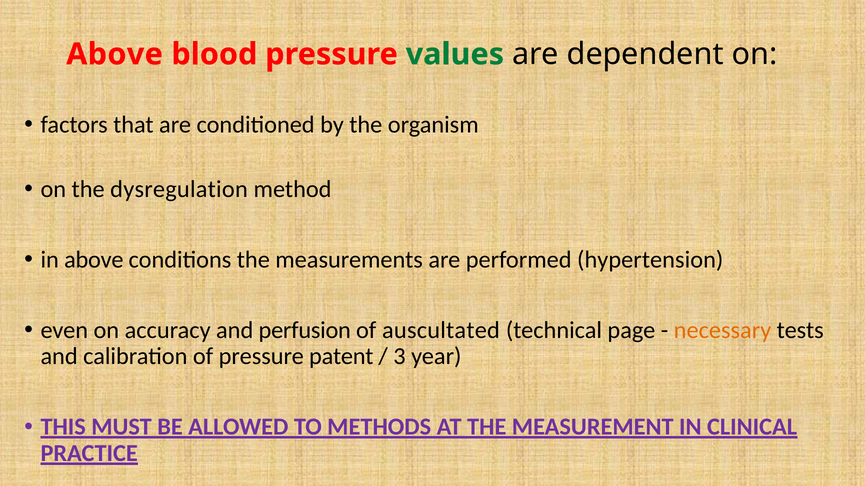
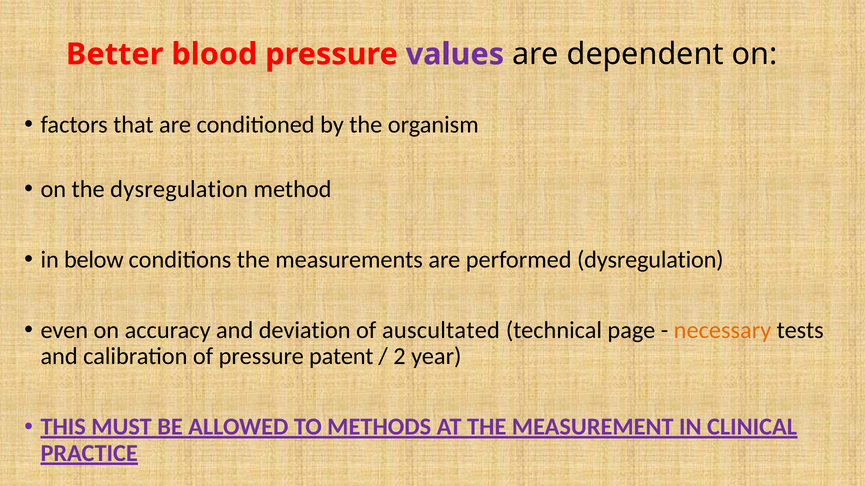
Above at (115, 54): Above -> Better
values colour: green -> purple
in above: above -> below
performed hypertension: hypertension -> dysregulation
perfusion: perfusion -> deviation
3: 3 -> 2
